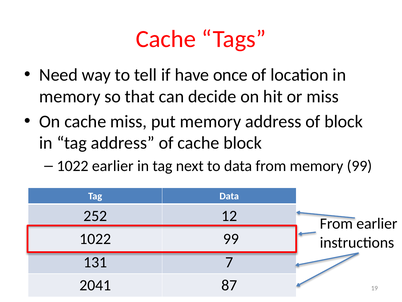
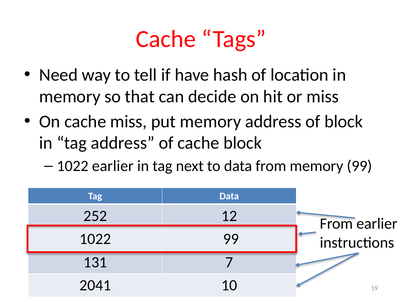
once: once -> hash
87: 87 -> 10
